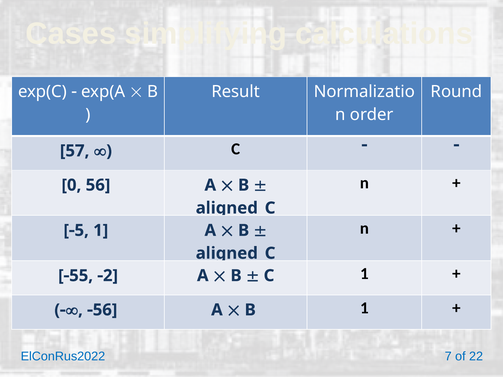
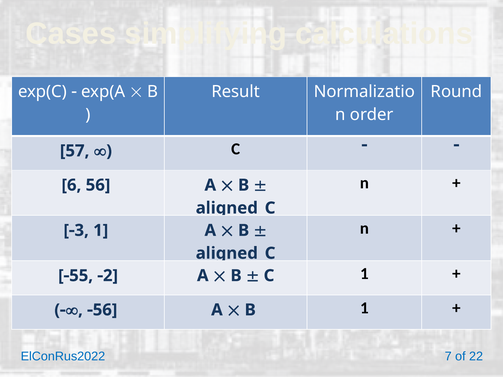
0: 0 -> 6
5: 5 -> 3
